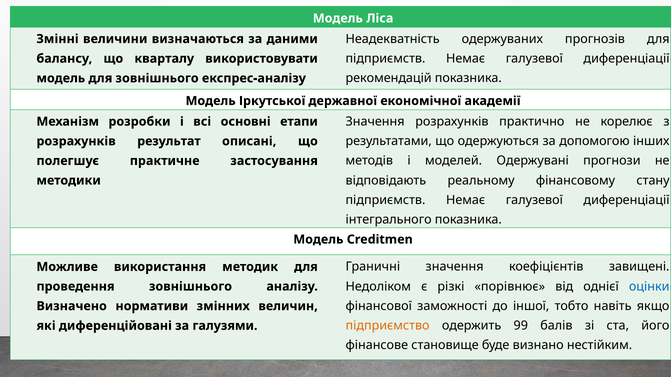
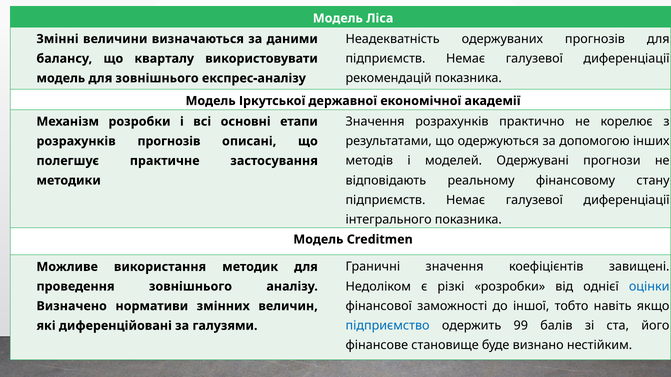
розрахунків результат: результат -> прогнозів
різкі порівнює: порівнює -> розробки
підприємство colour: orange -> blue
